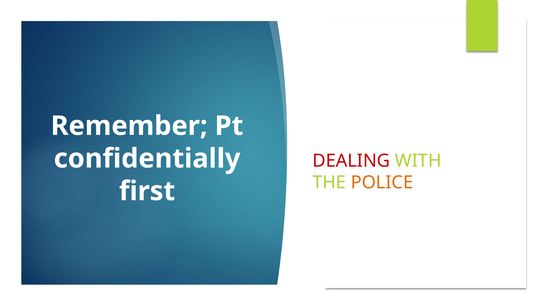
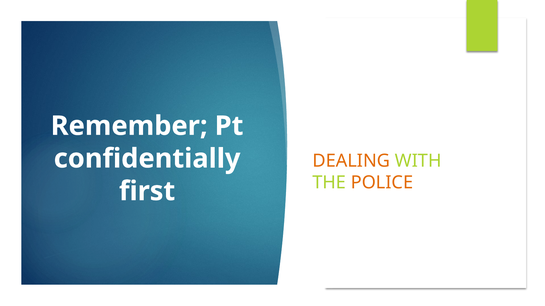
DEALING colour: red -> orange
